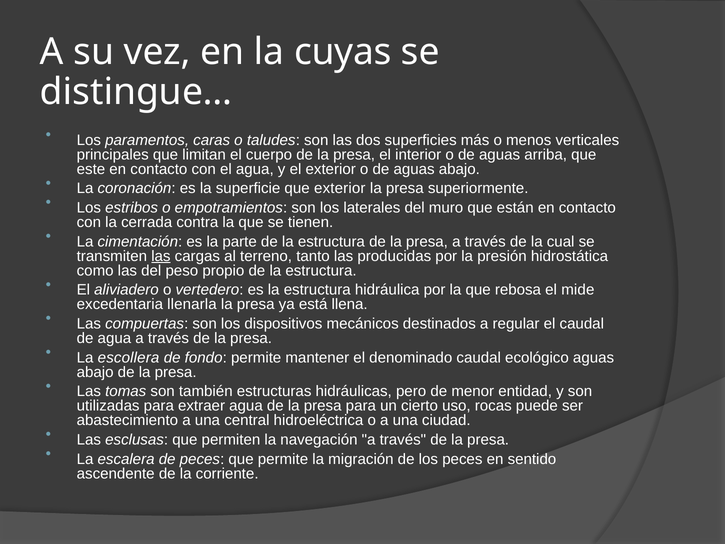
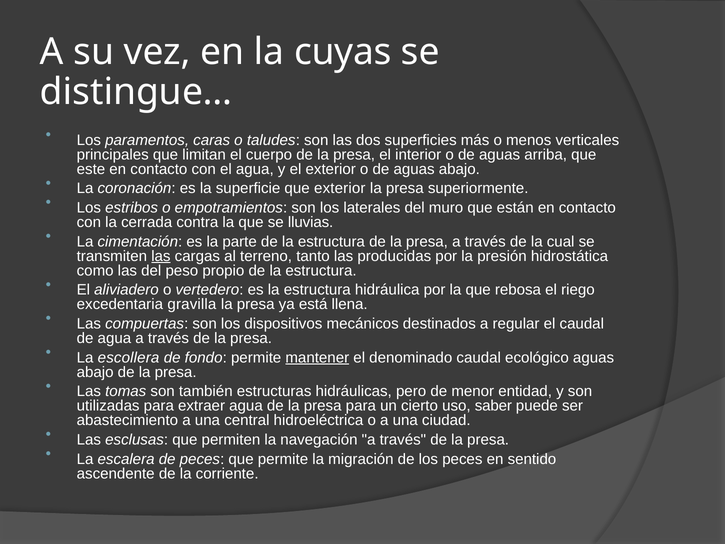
tienen: tienen -> lluvias
mide: mide -> riego
llenarla: llenarla -> gravilla
mantener underline: none -> present
rocas: rocas -> saber
